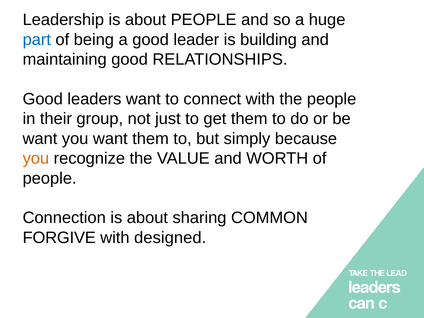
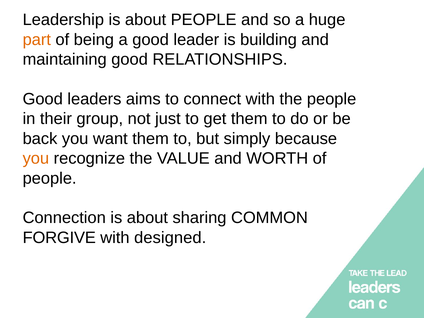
part colour: blue -> orange
leaders want: want -> aims
want at (40, 139): want -> back
